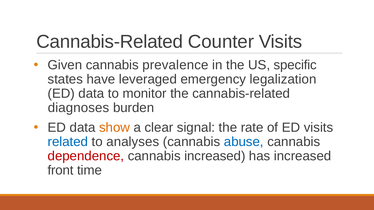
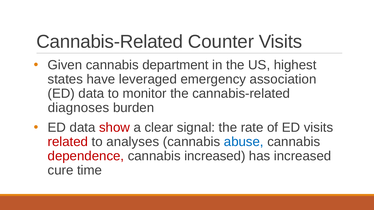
prevalence: prevalence -> department
specific: specific -> highest
legalization: legalization -> association
show colour: orange -> red
related colour: blue -> red
front: front -> cure
